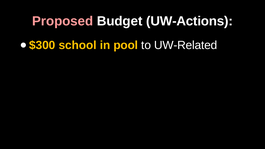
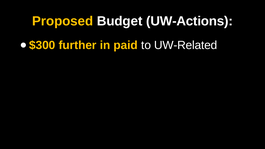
Proposed colour: pink -> yellow
school: school -> further
pool: pool -> paid
